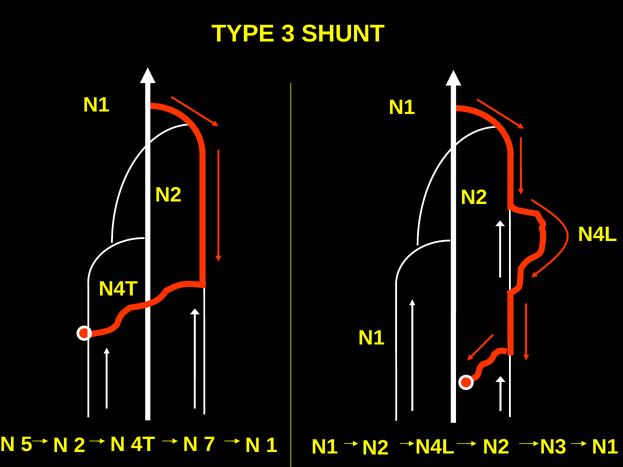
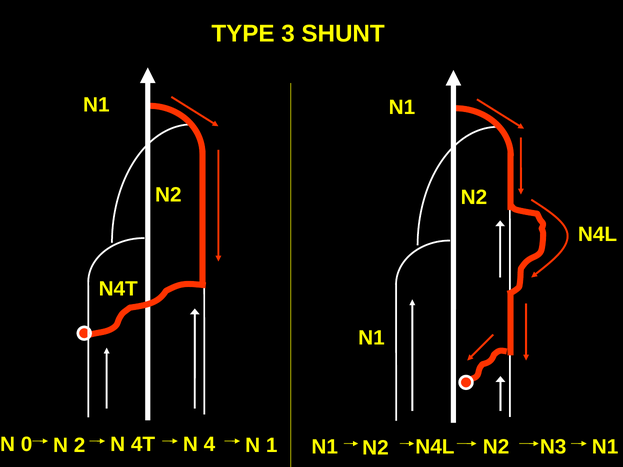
5: 5 -> 0
7: 7 -> 4
